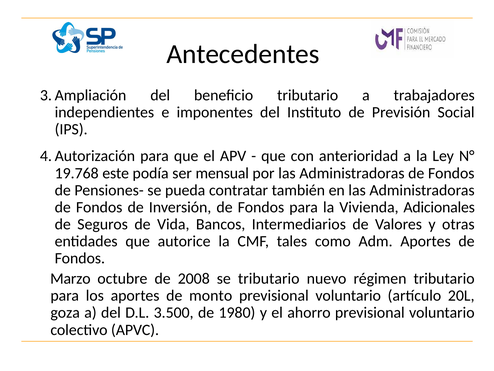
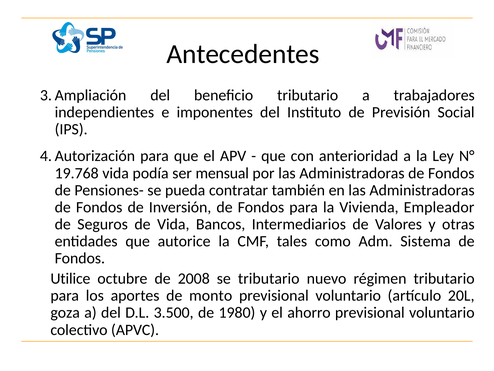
19.768 este: este -> vida
Adicionales: Adicionales -> Empleador
Adm Aportes: Aportes -> Sistema
Marzo: Marzo -> Utilice
